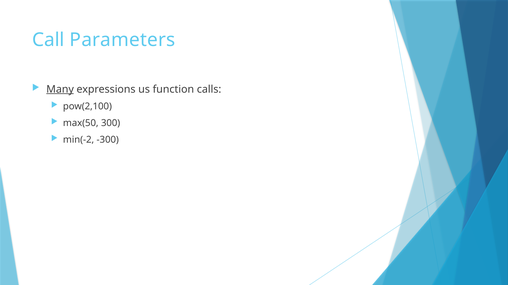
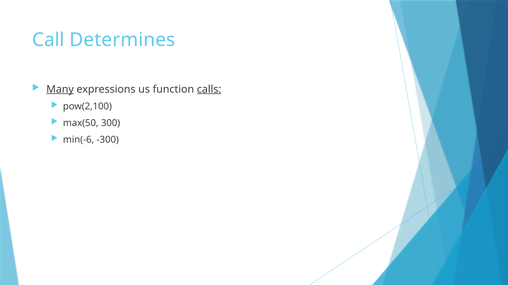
Parameters: Parameters -> Determines
calls underline: none -> present
min(-2: min(-2 -> min(-6
